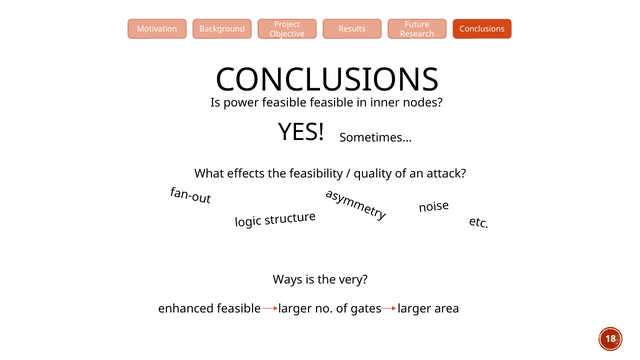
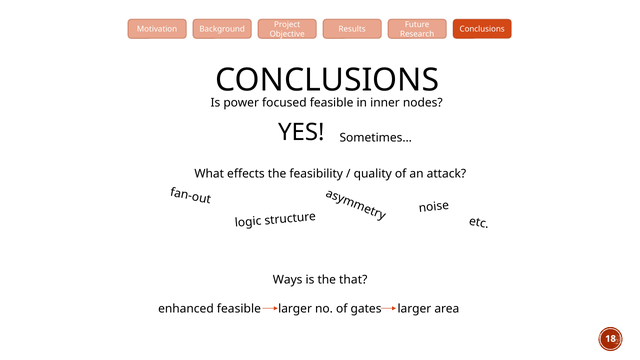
power feasible: feasible -> focused
very: very -> that
